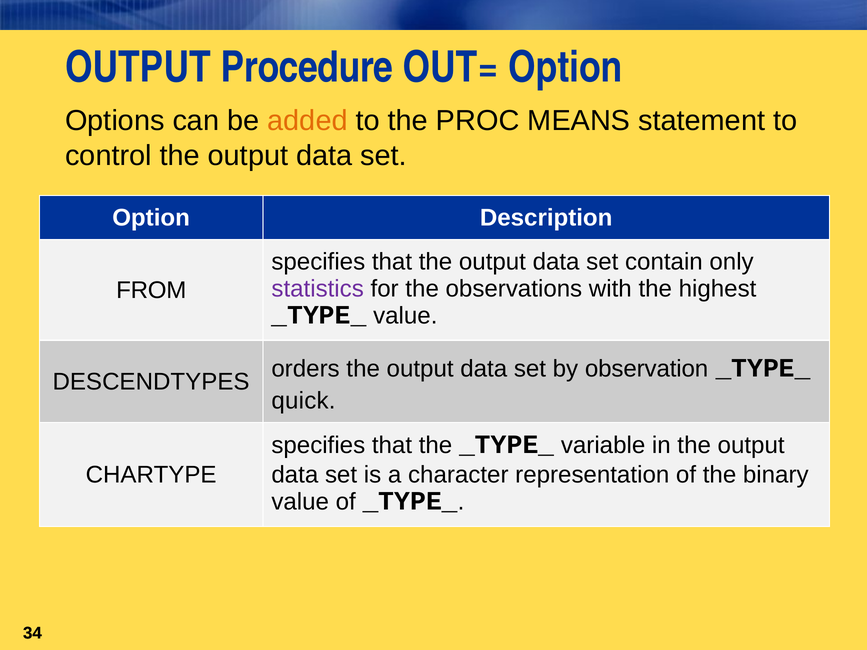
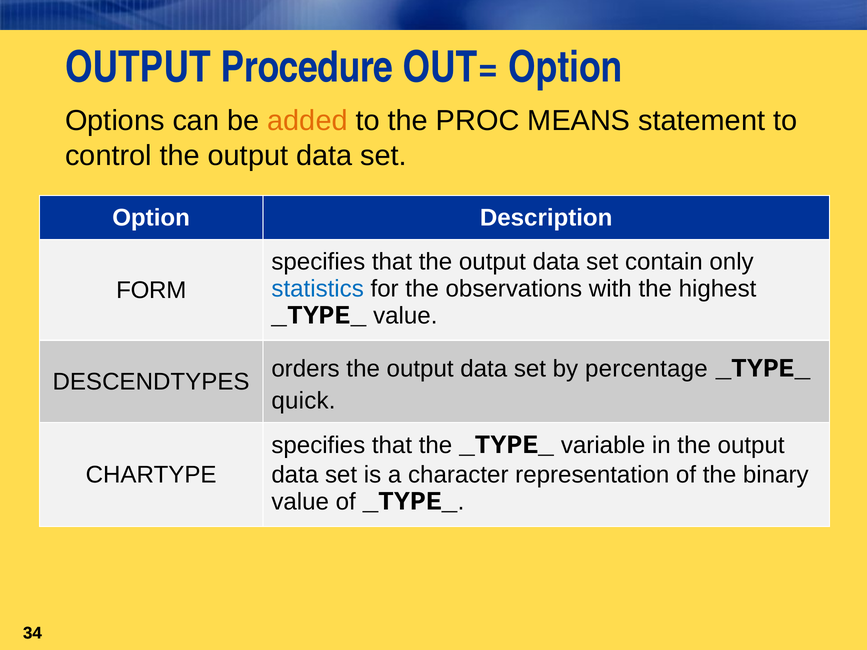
statistics colour: purple -> blue
FROM: FROM -> FORM
observation: observation -> percentage
